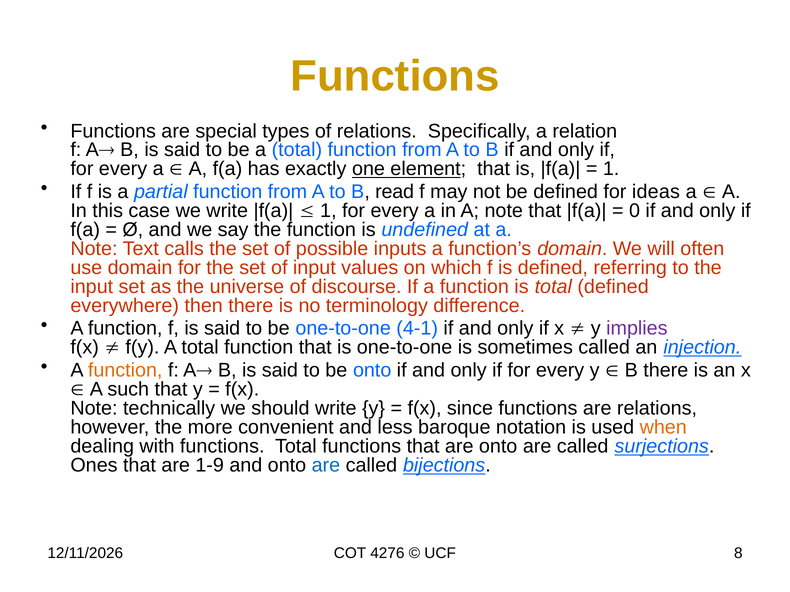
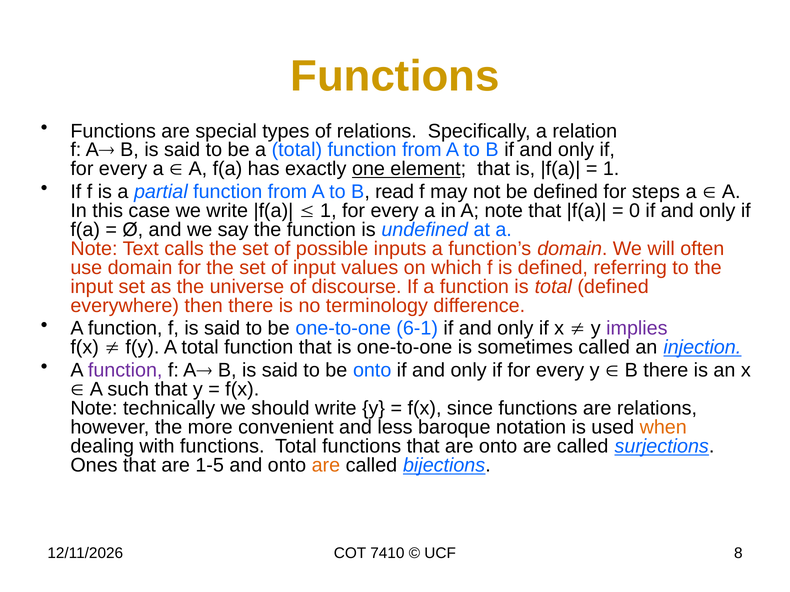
ideas: ideas -> steps
4-1: 4-1 -> 6-1
function at (125, 371) colour: orange -> purple
1-9: 1-9 -> 1-5
are at (326, 465) colour: blue -> orange
4276: 4276 -> 7410
